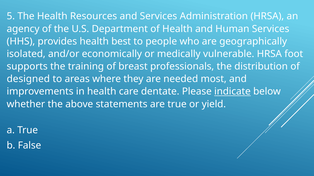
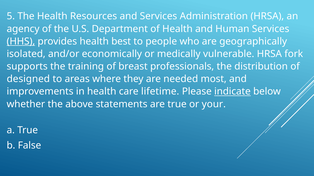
HHS underline: none -> present
foot: foot -> fork
dentate: dentate -> lifetime
yield: yield -> your
